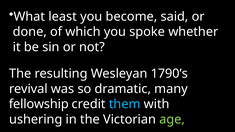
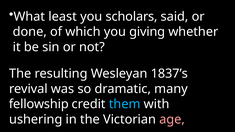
become: become -> scholars
spoke: spoke -> giving
1790’s: 1790’s -> 1837’s
age colour: light green -> pink
